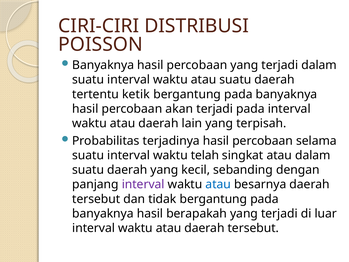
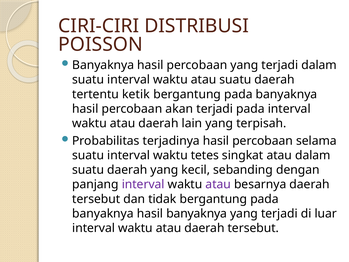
telah: telah -> tetes
atau at (218, 184) colour: blue -> purple
hasil berapakah: berapakah -> banyaknya
